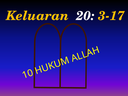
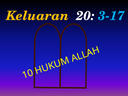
3-17 colour: yellow -> light blue
